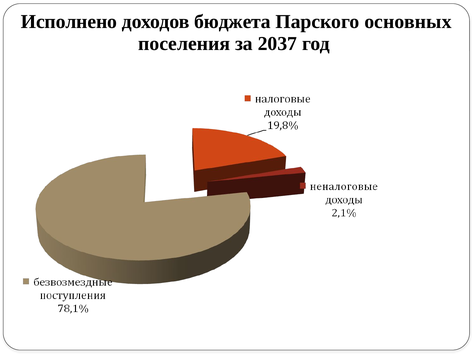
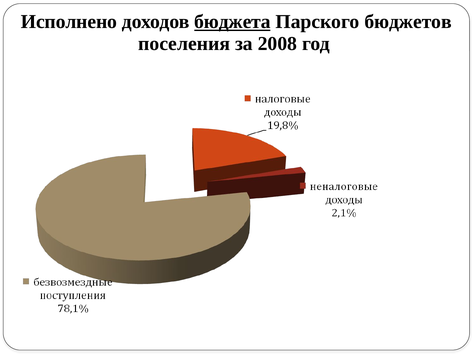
бюджета underline: none -> present
основных: основных -> бюджетов
2037: 2037 -> 2008
